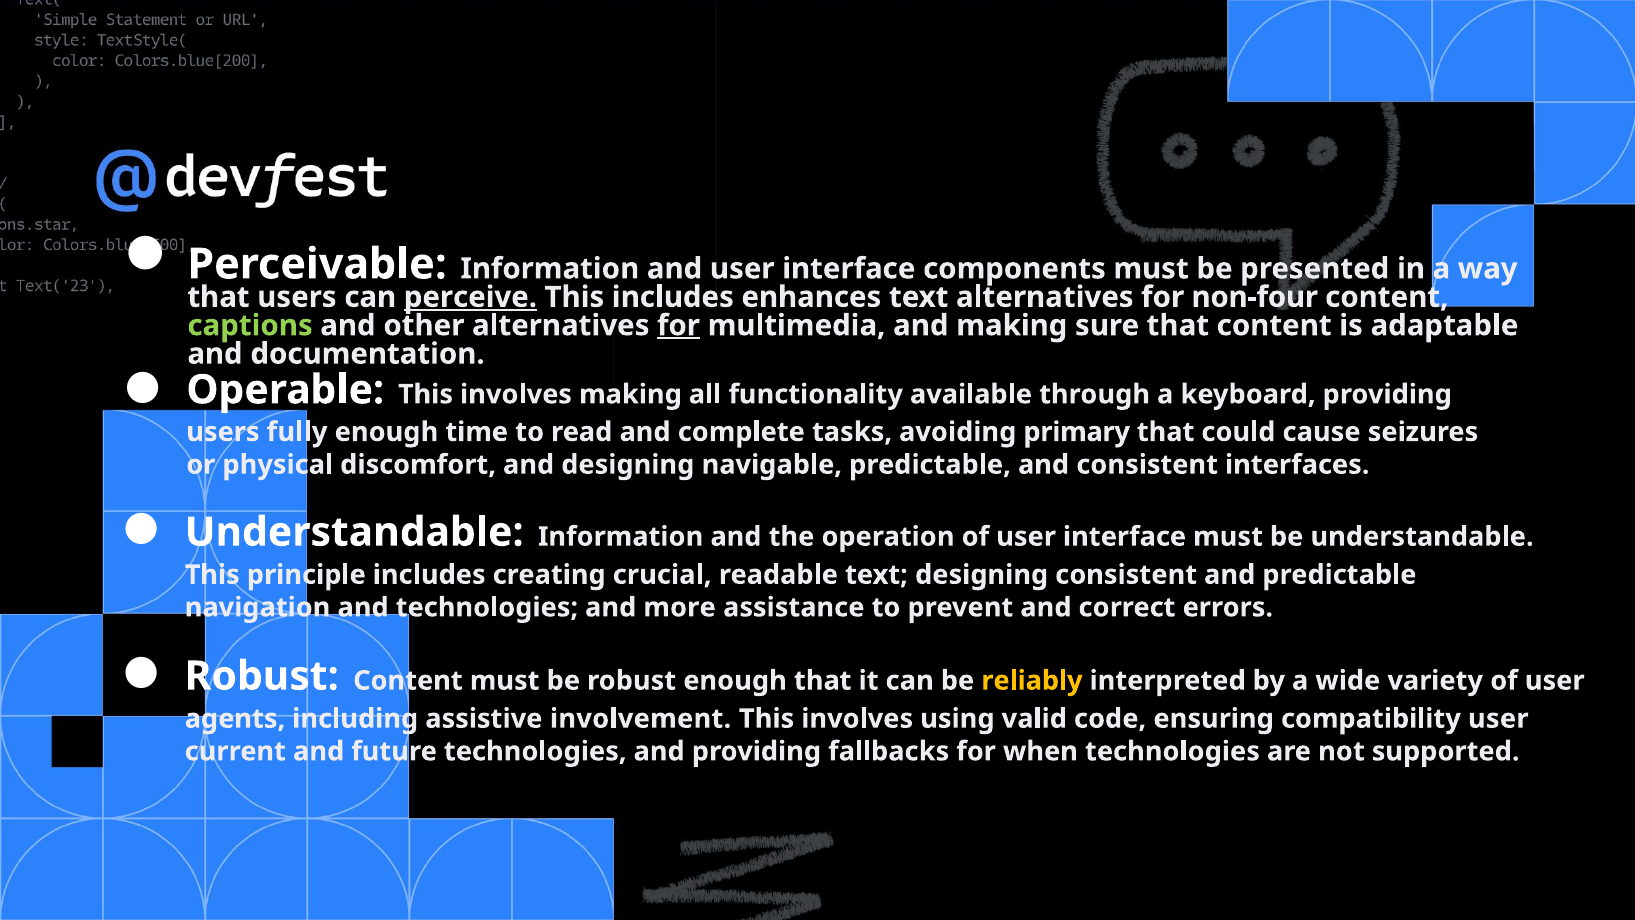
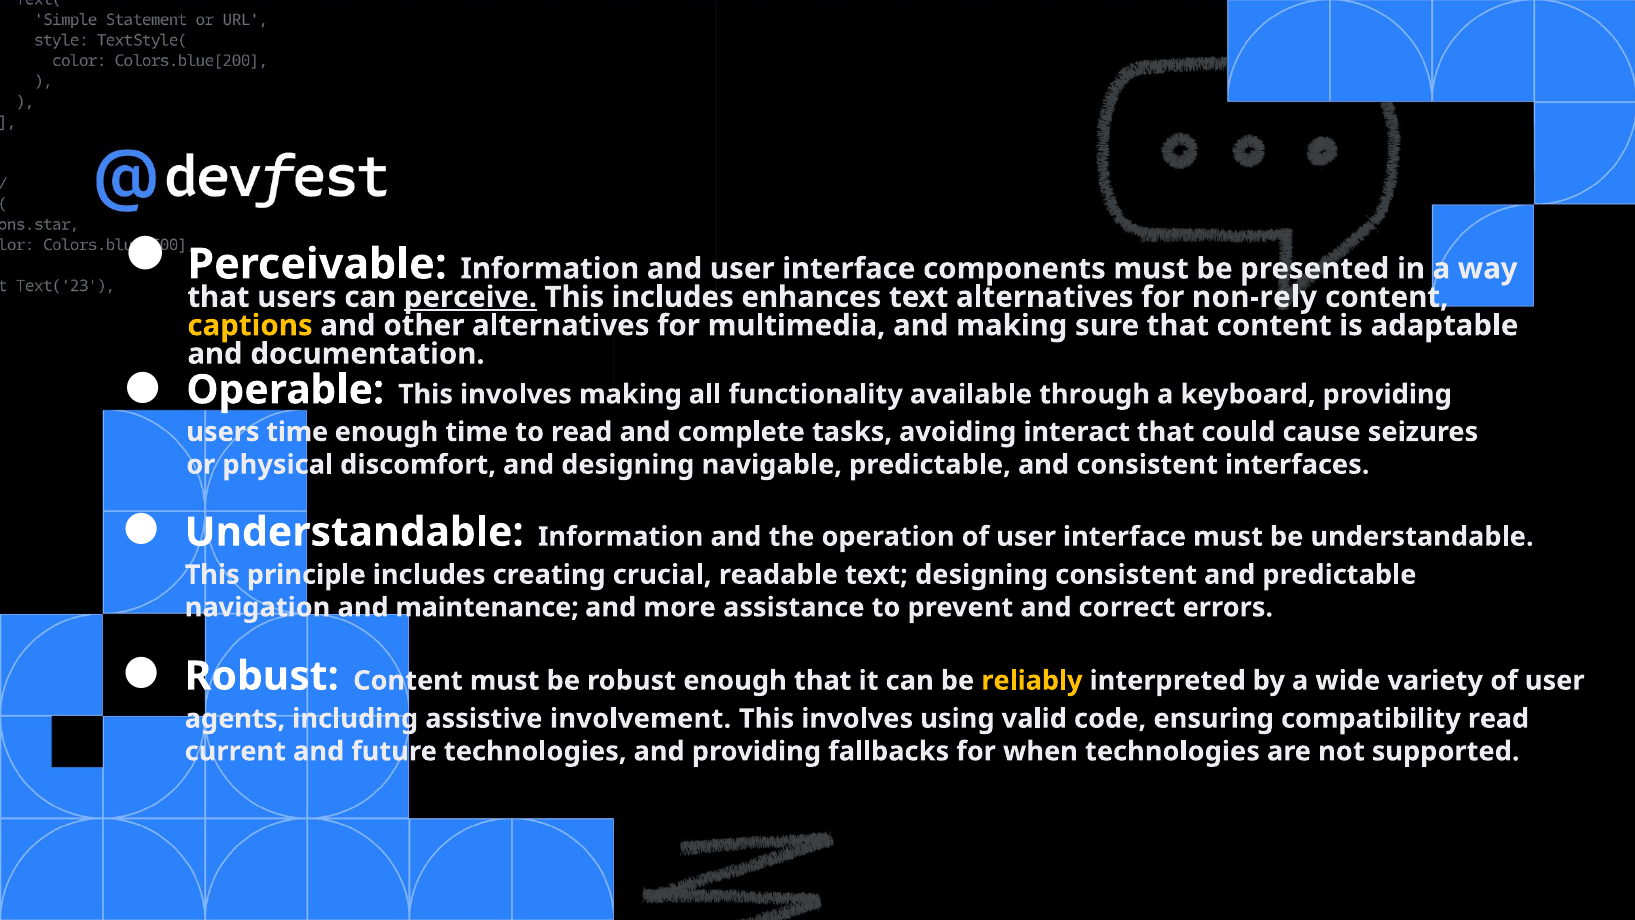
non-four: non-four -> non-rely
captions colour: light green -> yellow
for at (679, 325) underline: present -> none
users fully: fully -> time
primary: primary -> interact
and technologies: technologies -> maintenance
compatibility user: user -> read
